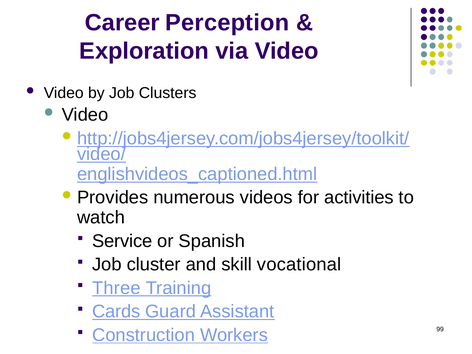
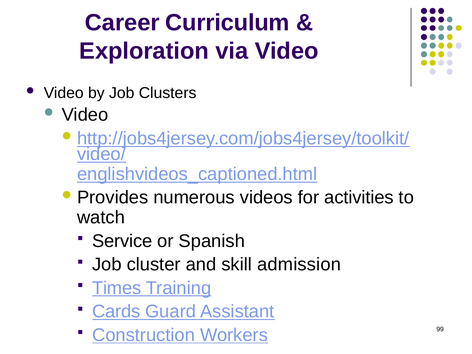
Perception: Perception -> Curriculum
vocational: vocational -> admission
Three: Three -> Times
